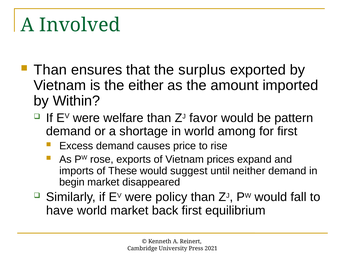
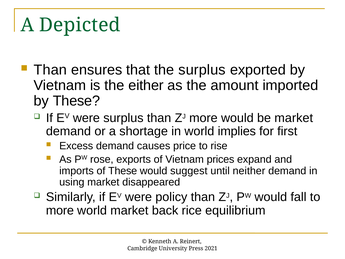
Involved: Involved -> Depicted
by Within: Within -> These
were welfare: welfare -> surplus
favor at (203, 118): favor -> more
be pattern: pattern -> market
among: among -> implies
begin: begin -> using
have at (60, 210): have -> more
back first: first -> rice
